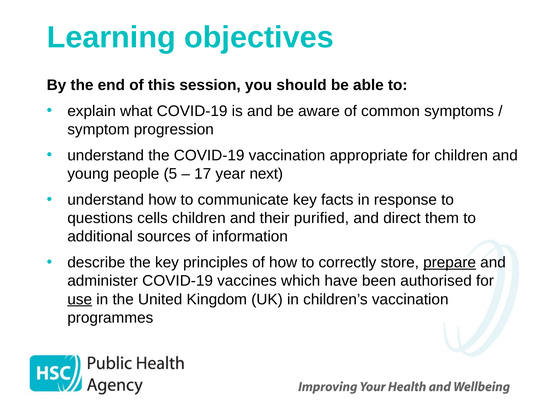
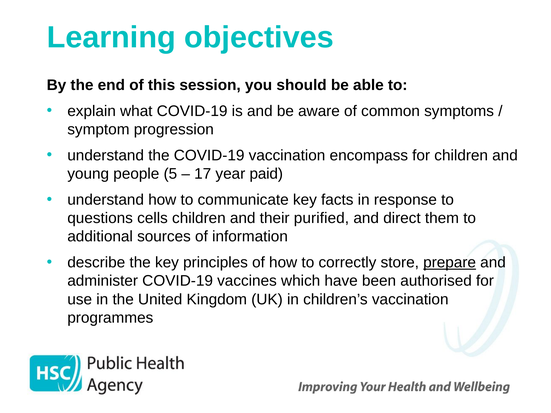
appropriate: appropriate -> encompass
next: next -> paid
use underline: present -> none
